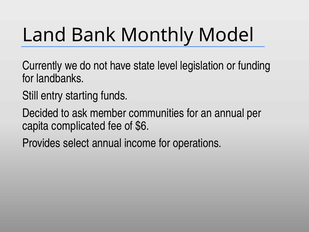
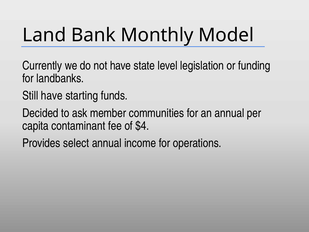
Still entry: entry -> have
complicated: complicated -> contaminant
$6: $6 -> $4
